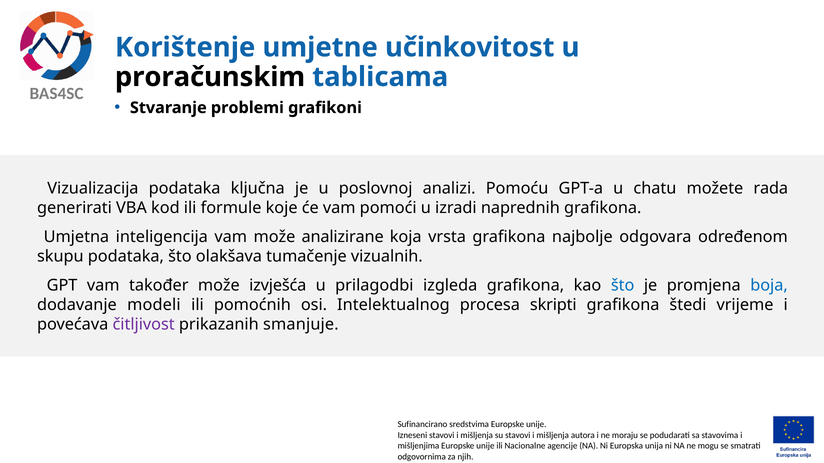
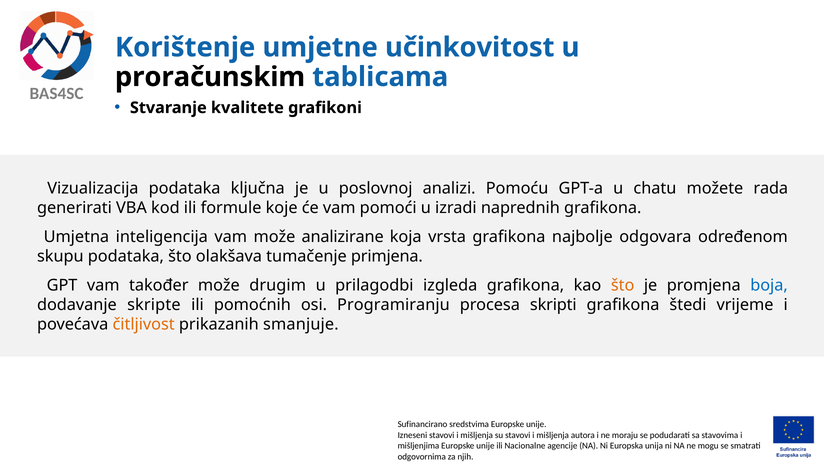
problemi: problemi -> kvalitete
vizualnih: vizualnih -> primjena
izvješća: izvješća -> drugim
što at (623, 286) colour: blue -> orange
modeli: modeli -> skripte
Intelektualnog: Intelektualnog -> Programiranju
čitljivost colour: purple -> orange
